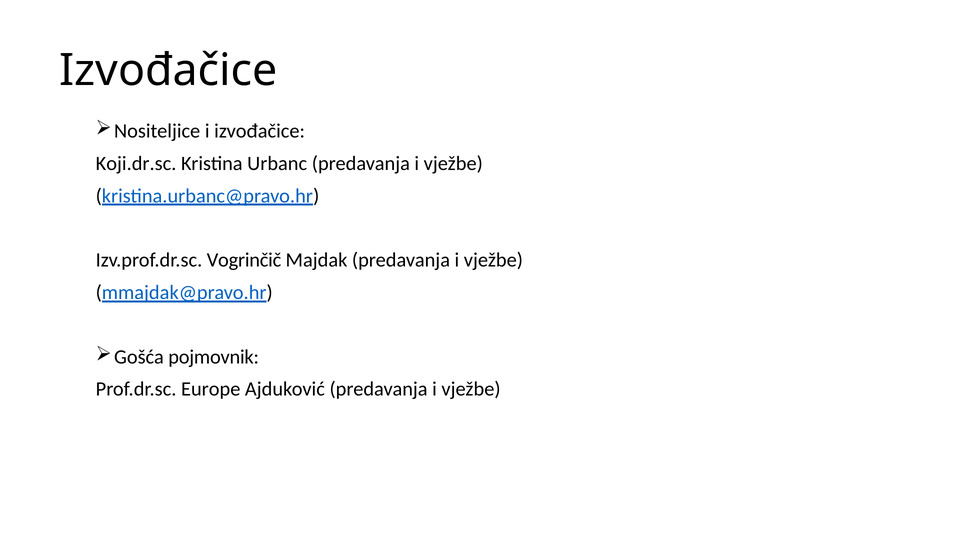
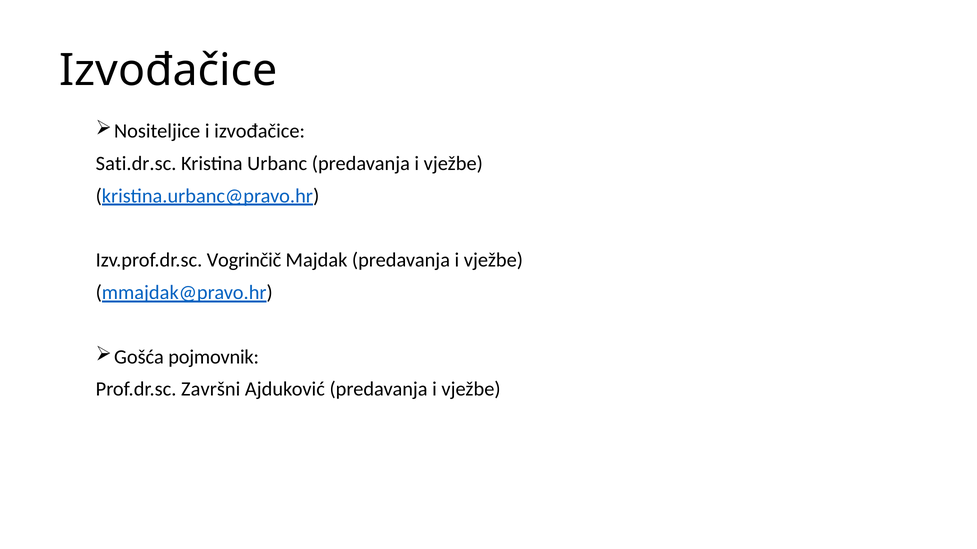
Koji.dr.sc: Koji.dr.sc -> Sati.dr.sc
Europe: Europe -> Završni
